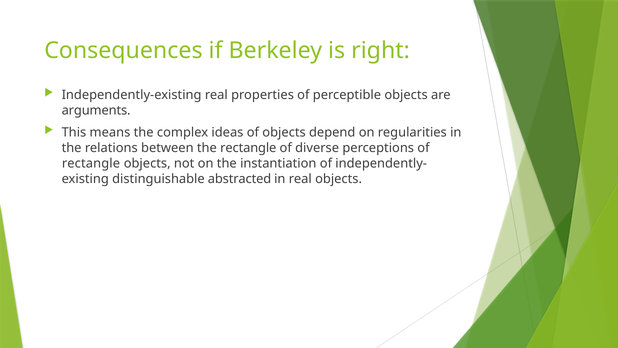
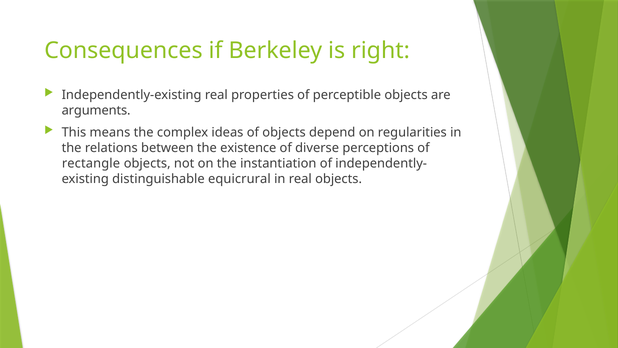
the rectangle: rectangle -> existence
abstracted: abstracted -> equicrural
